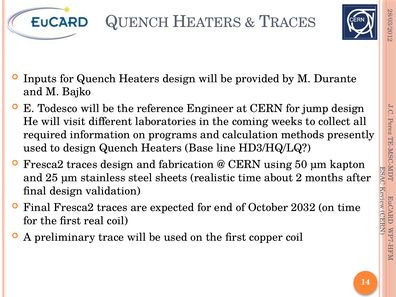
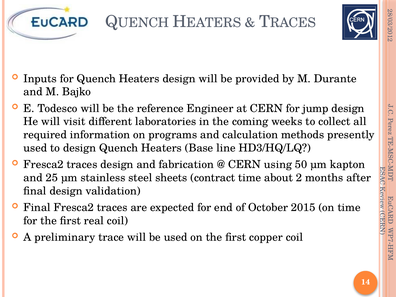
realistic: realistic -> contract
2032: 2032 -> 2015
